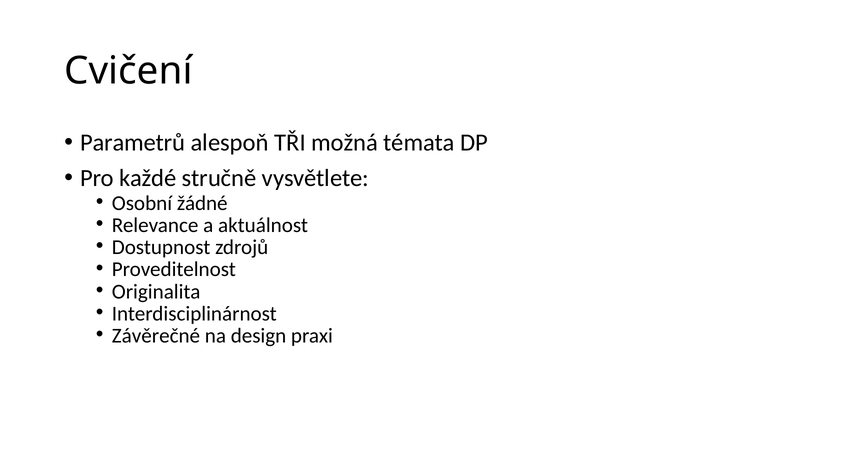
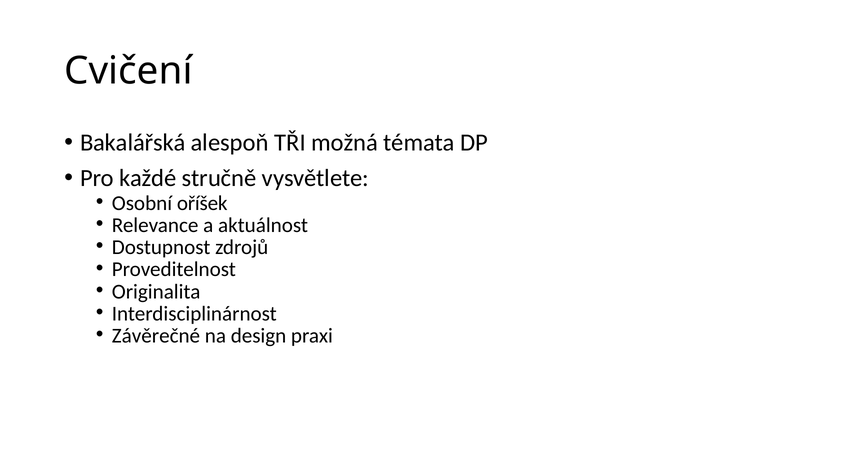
Parametrů: Parametrů -> Bakalářská
žádné: žádné -> oříšek
